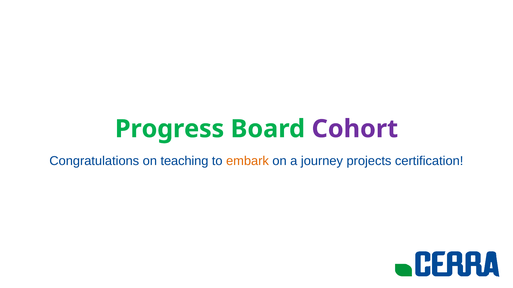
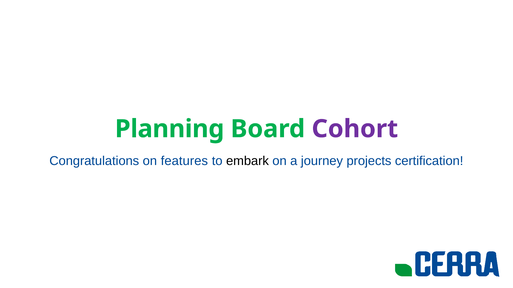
Progress: Progress -> Planning
teaching: teaching -> features
embark colour: orange -> black
